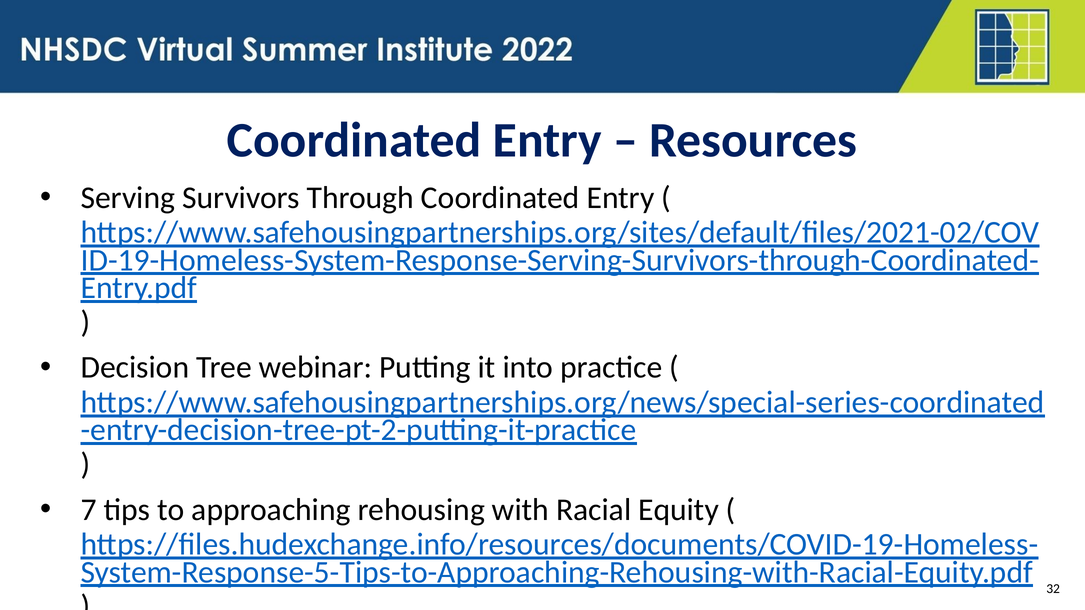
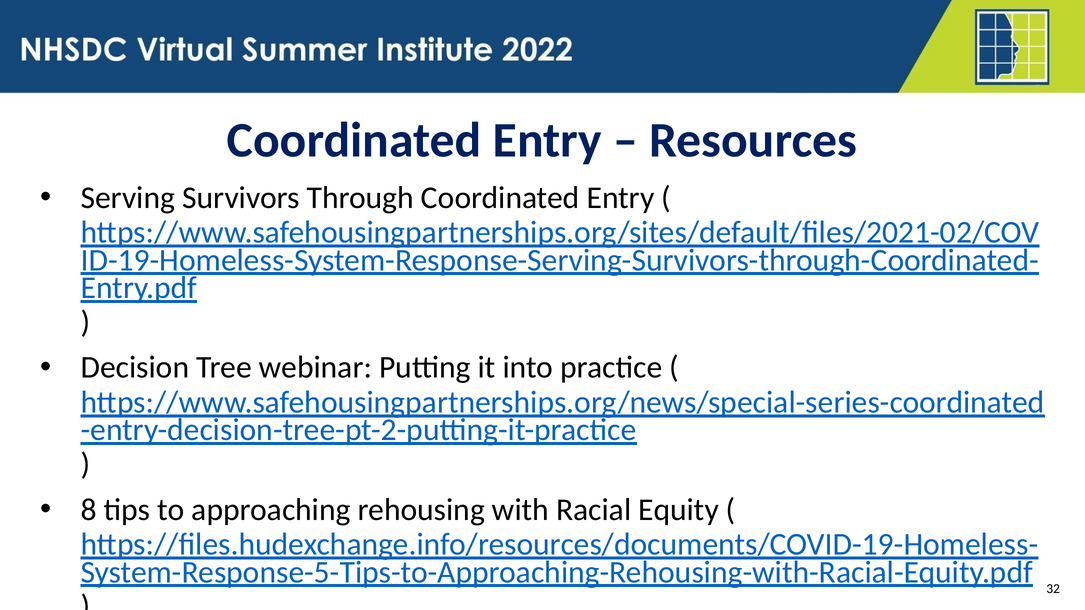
7: 7 -> 8
